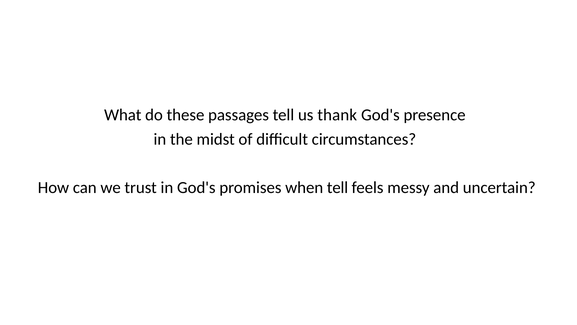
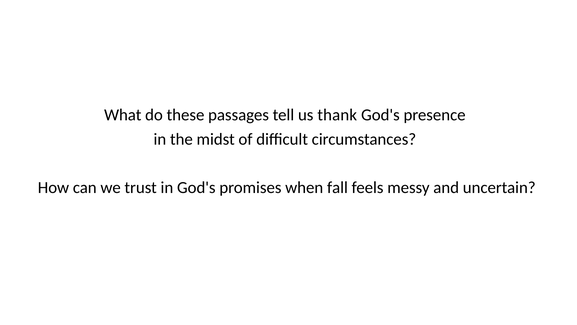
when tell: tell -> fall
